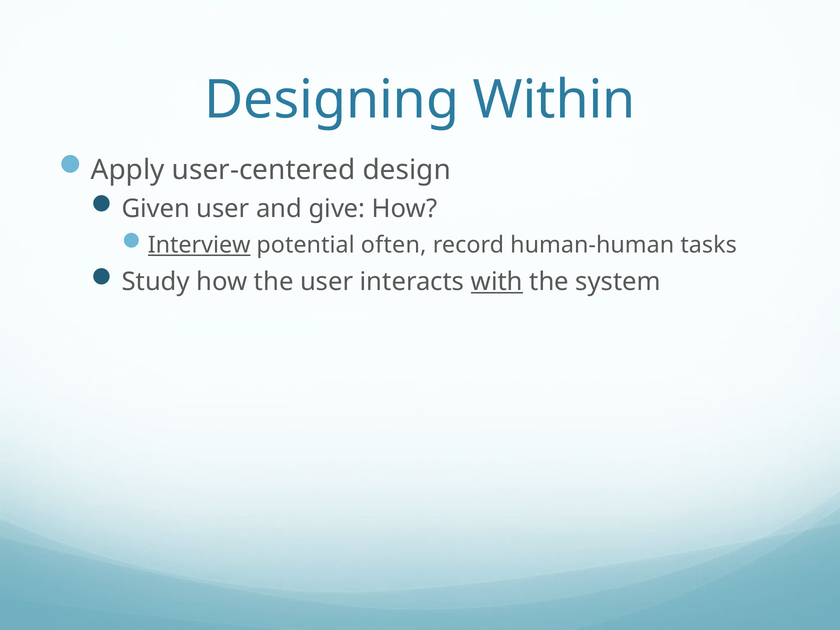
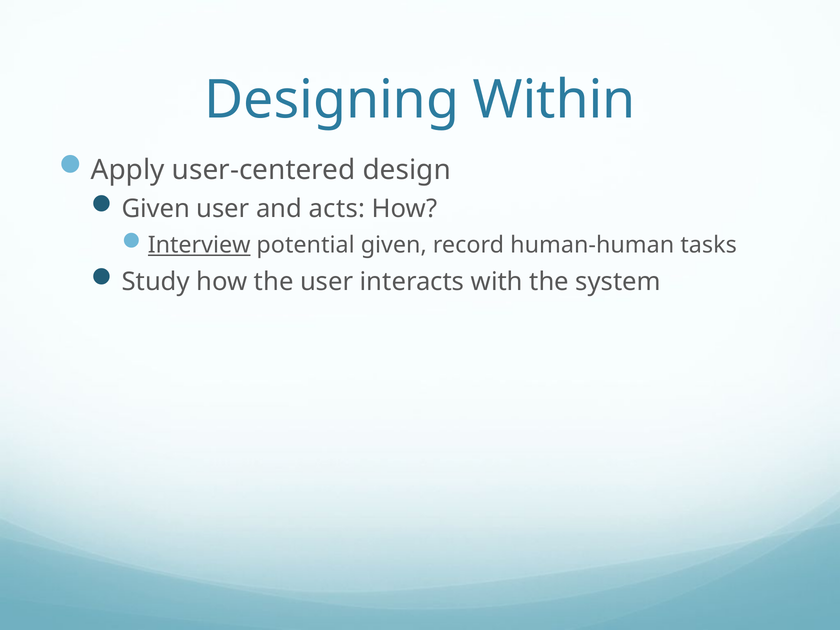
give: give -> acts
potential often: often -> given
with underline: present -> none
